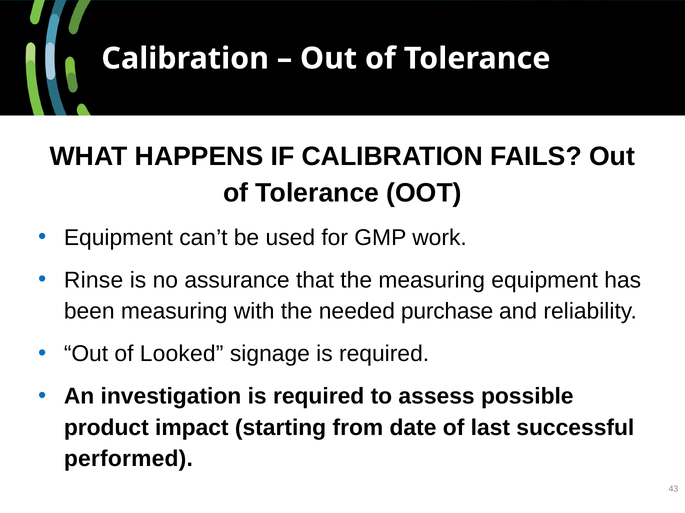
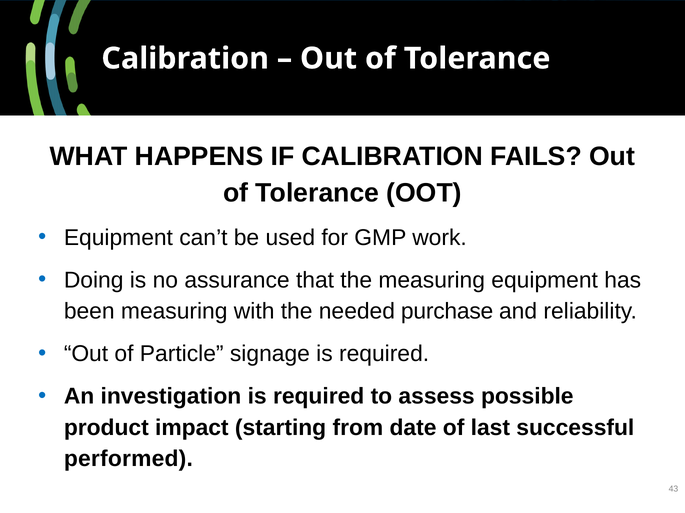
Rinse: Rinse -> Doing
Looked: Looked -> Particle
